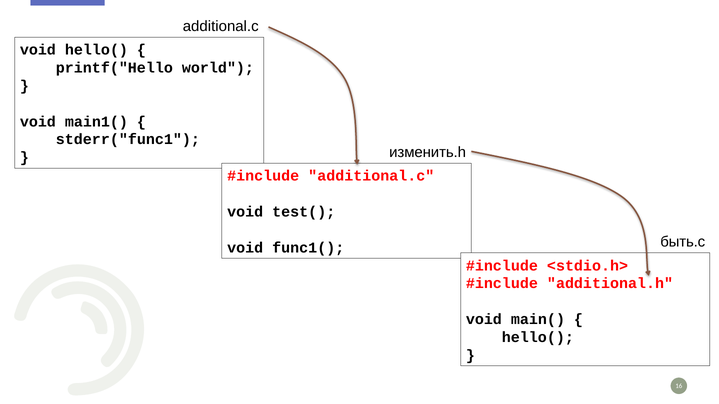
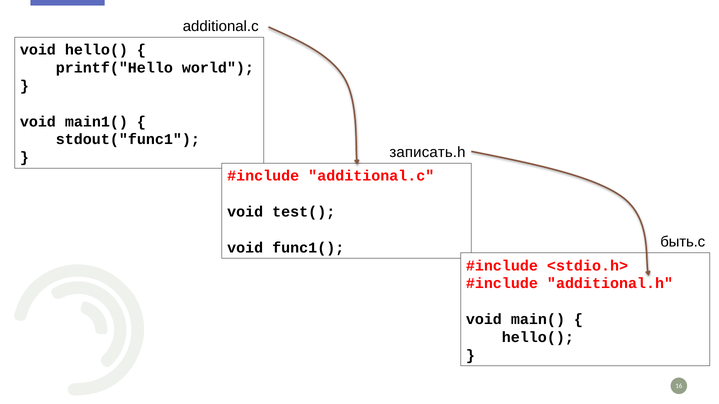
stderr("func1: stderr("func1 -> stdout("func1
изменить.h: изменить.h -> записать.h
